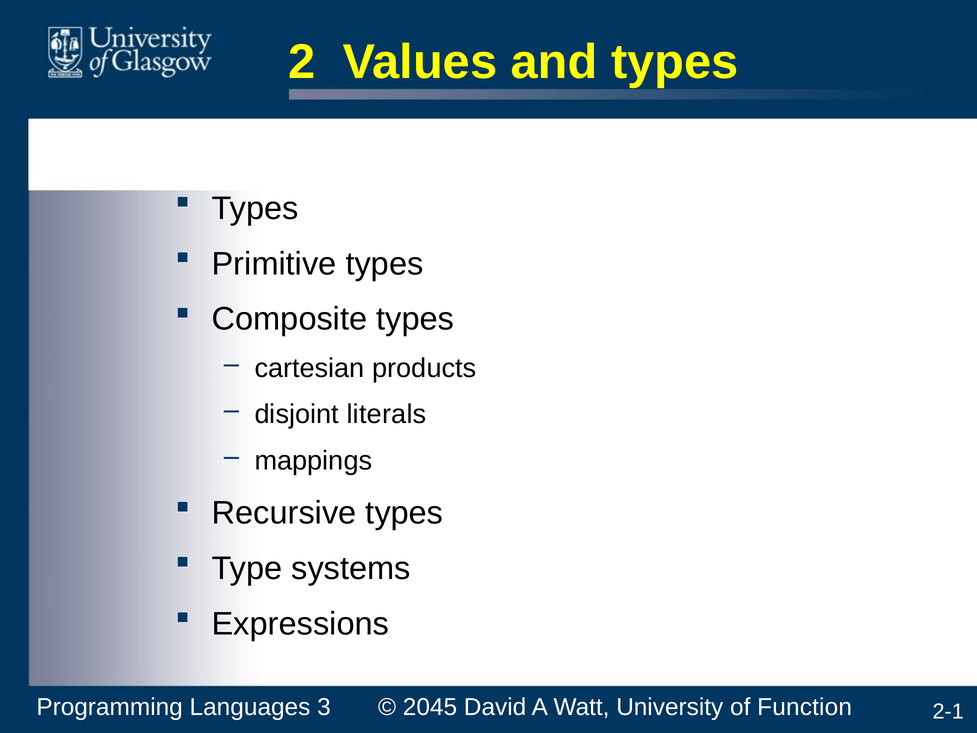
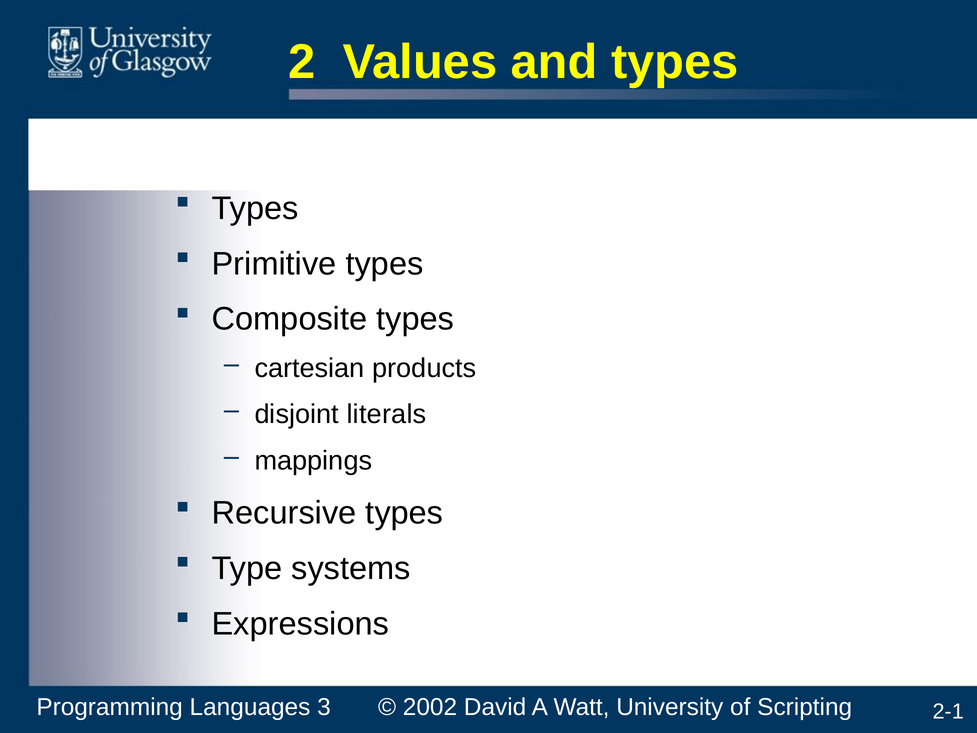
2045: 2045 -> 2002
Function: Function -> Scripting
